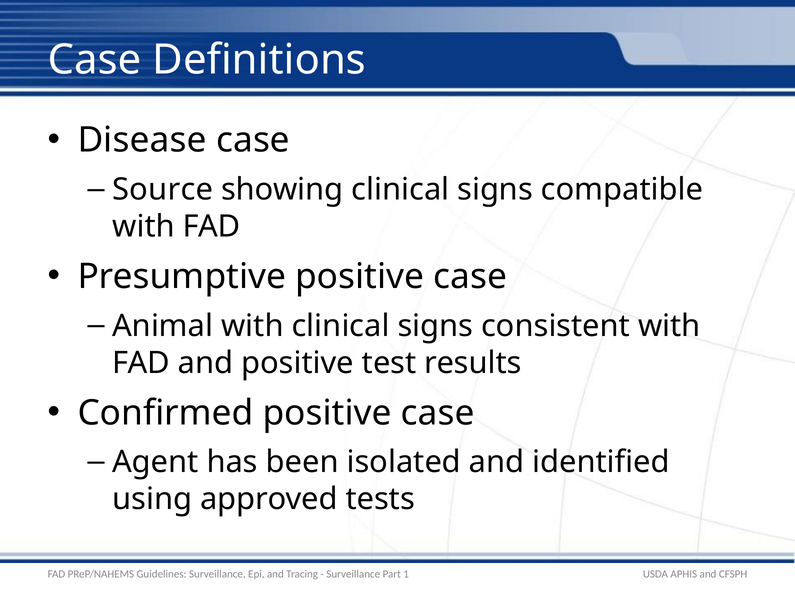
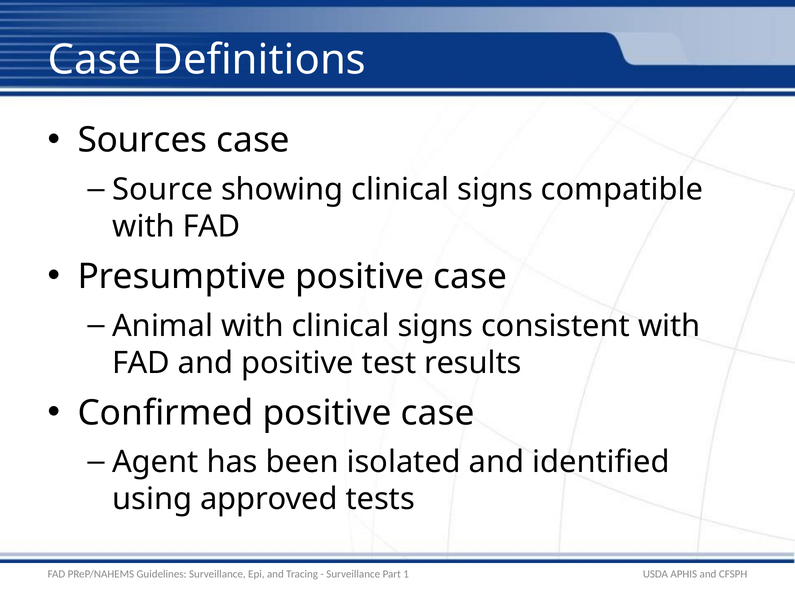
Disease: Disease -> Sources
